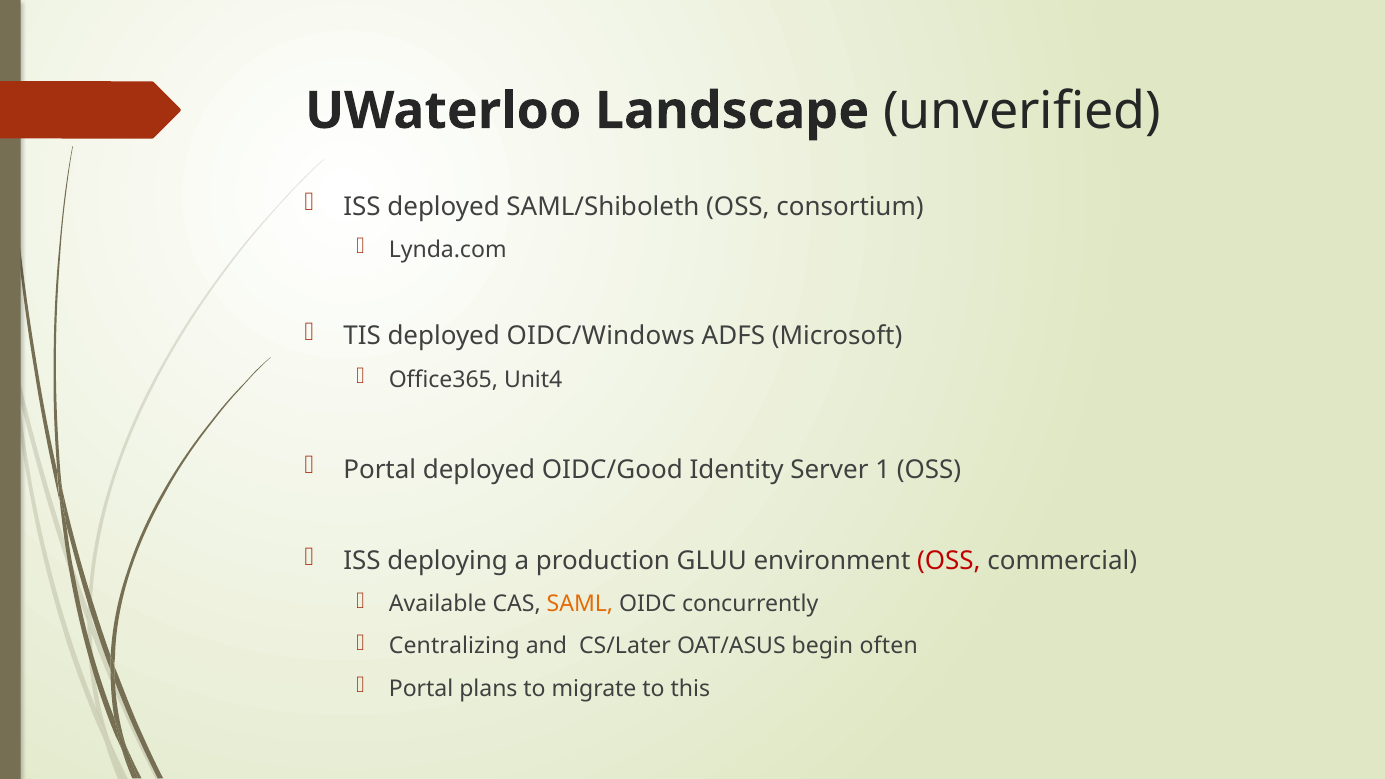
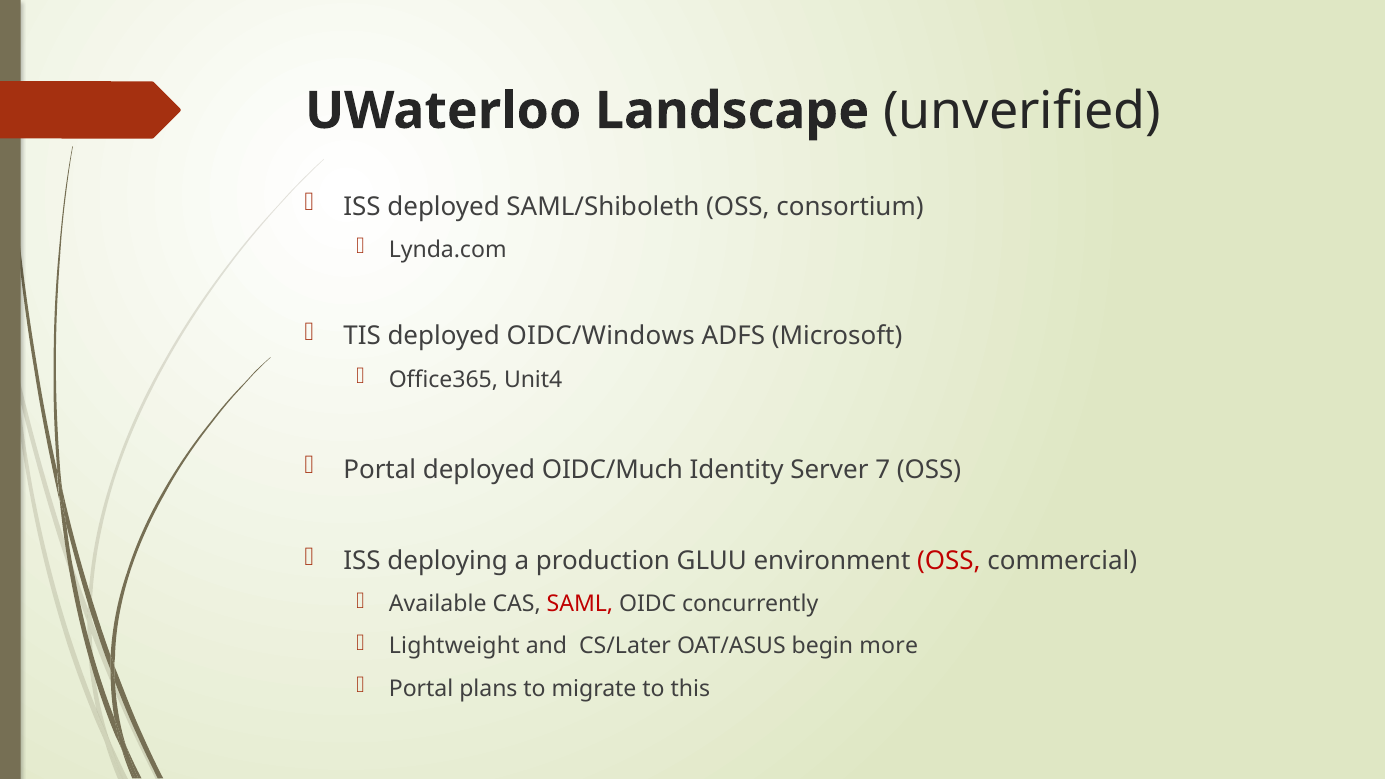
OIDC/Good: OIDC/Good -> OIDC/Much
1: 1 -> 7
SAML colour: orange -> red
Centralizing: Centralizing -> Lightweight
often: often -> more
